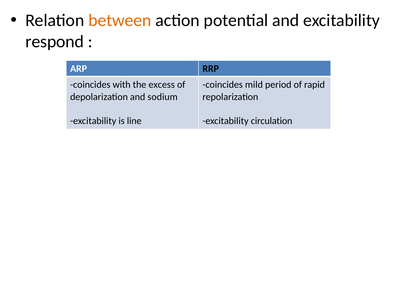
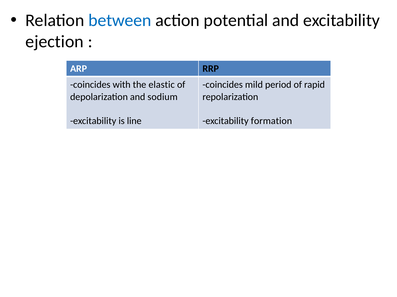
between colour: orange -> blue
respond: respond -> ejection
excess: excess -> elastic
circulation: circulation -> formation
